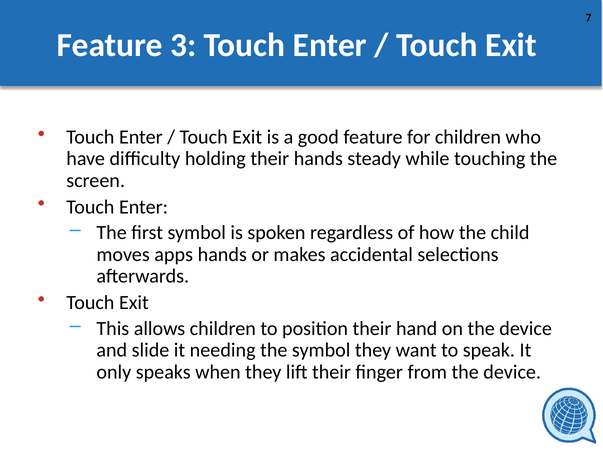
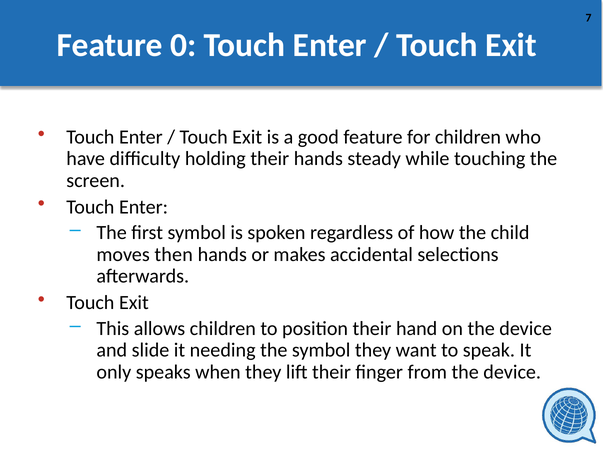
3: 3 -> 0
apps: apps -> then
